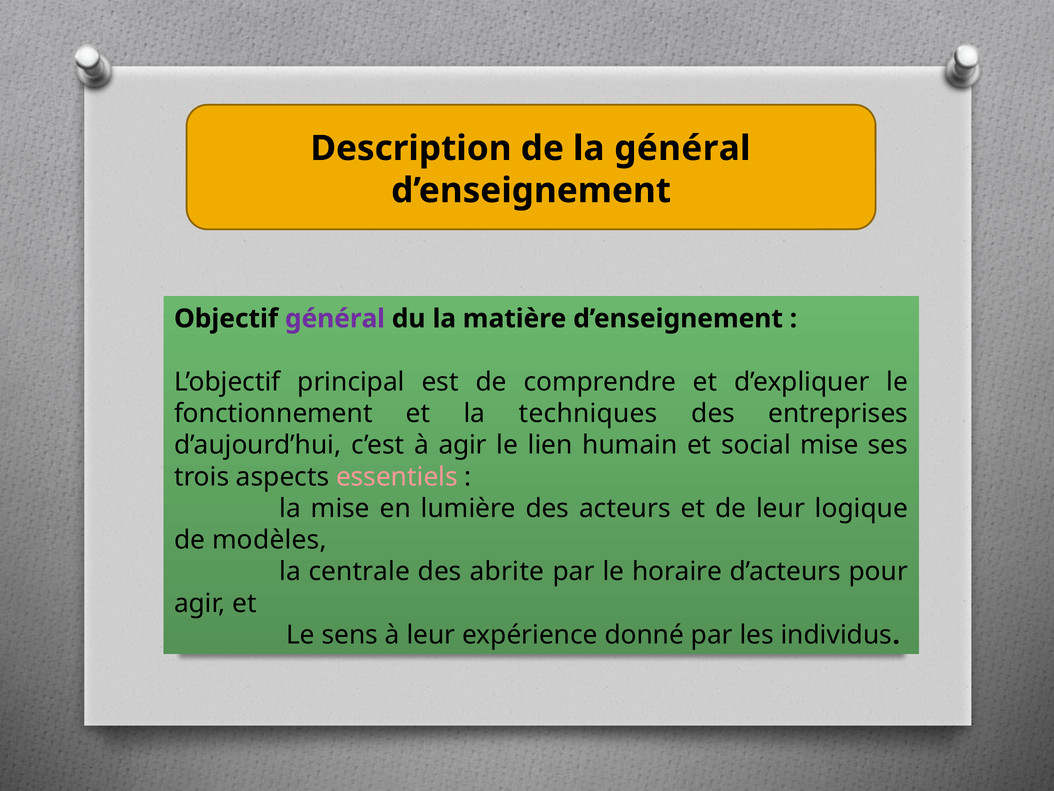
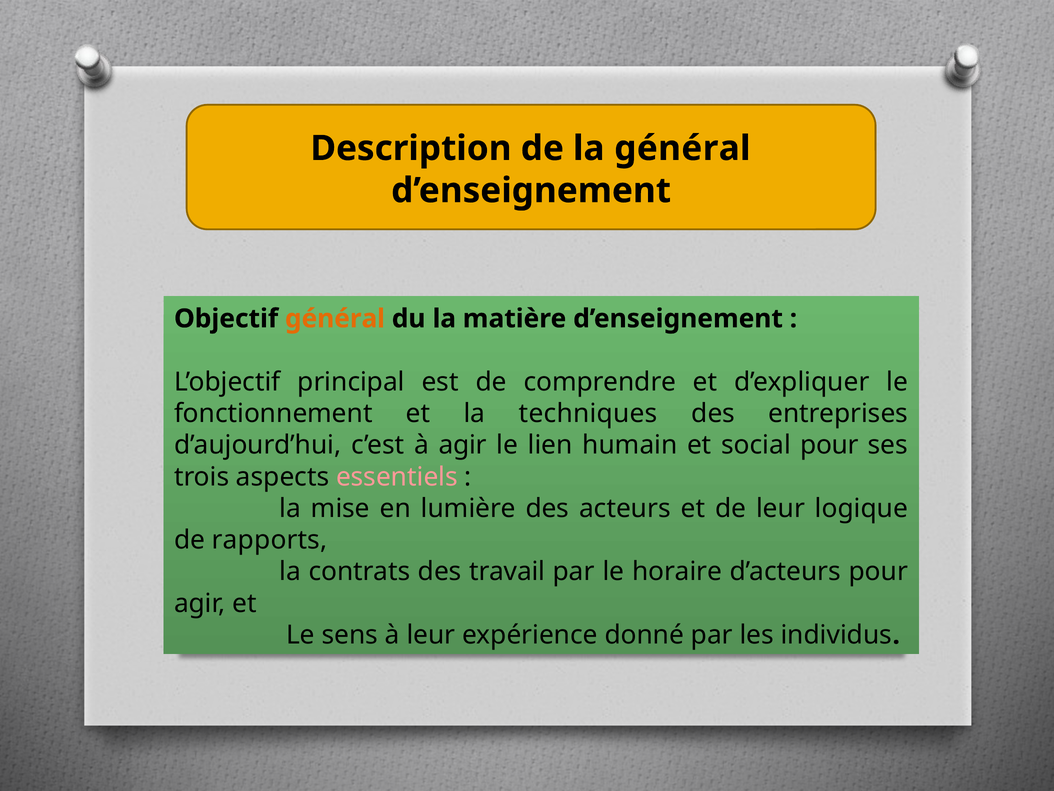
général at (335, 318) colour: purple -> orange
social mise: mise -> pour
modèles: modèles -> rapports
centrale: centrale -> contrats
abrite: abrite -> travail
